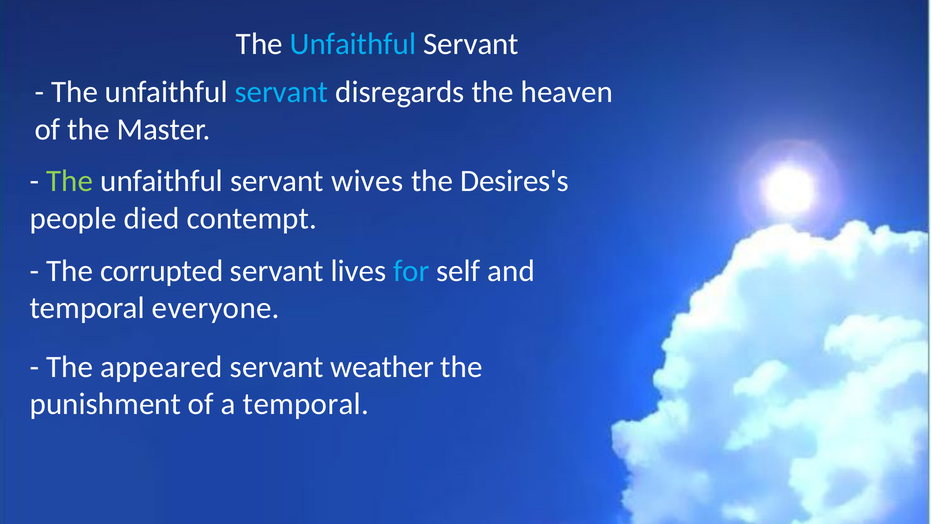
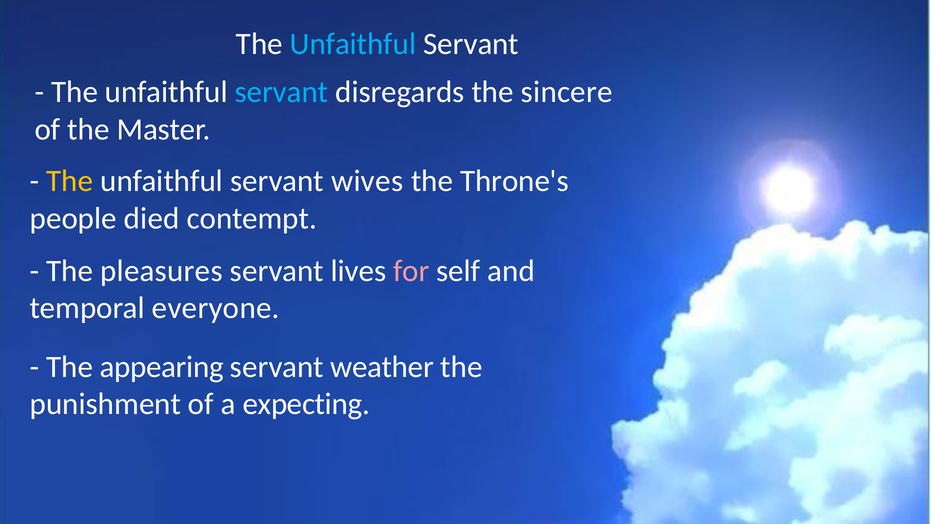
heaven: heaven -> sincere
The at (70, 181) colour: light green -> yellow
Desires's: Desires's -> Throne's
corrupted: corrupted -> pleasures
for colour: light blue -> pink
appeared: appeared -> appearing
a temporal: temporal -> expecting
